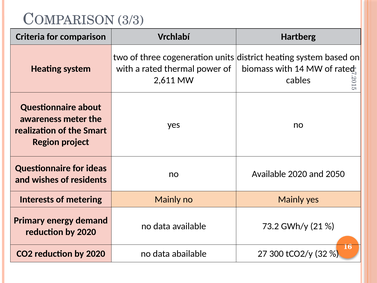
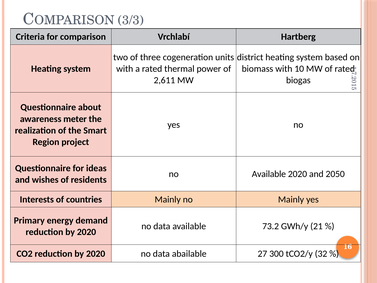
14: 14 -> 10
cables: cables -> biogas
metering: metering -> countries
